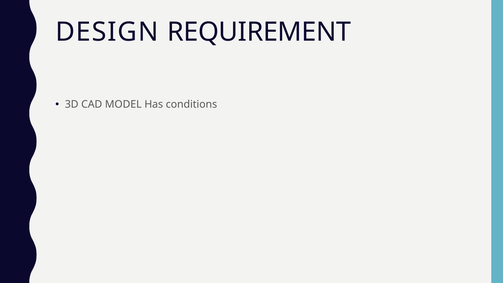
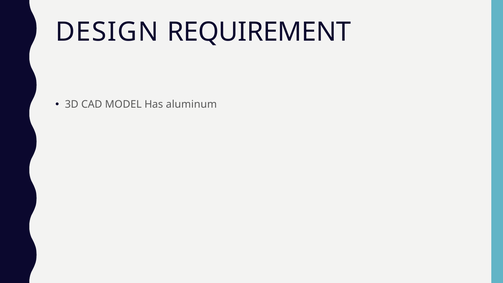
conditions: conditions -> aluminum
